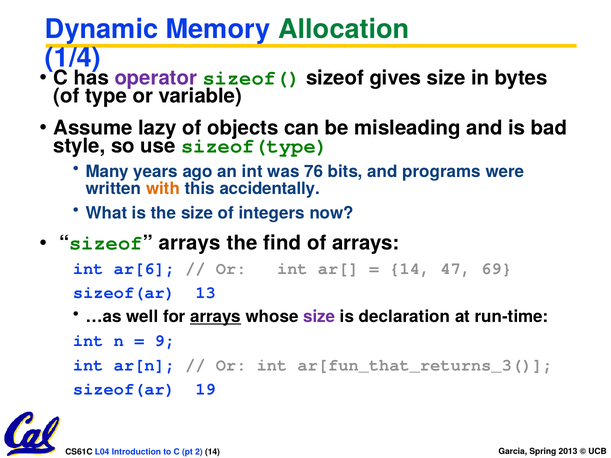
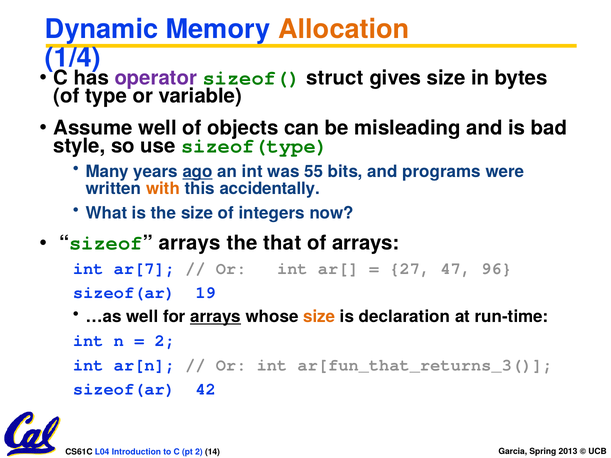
Allocation colour: green -> orange
sizeof( sizeof: sizeof -> struct
Assume lazy: lazy -> well
ago underline: none -> present
76: 76 -> 55
find: find -> that
ar[6: ar[6 -> ar[7
14 at (410, 269): 14 -> 27
69: 69 -> 96
13: 13 -> 19
size at (319, 317) colour: purple -> orange
9 at (165, 341): 9 -> 2
19: 19 -> 42
